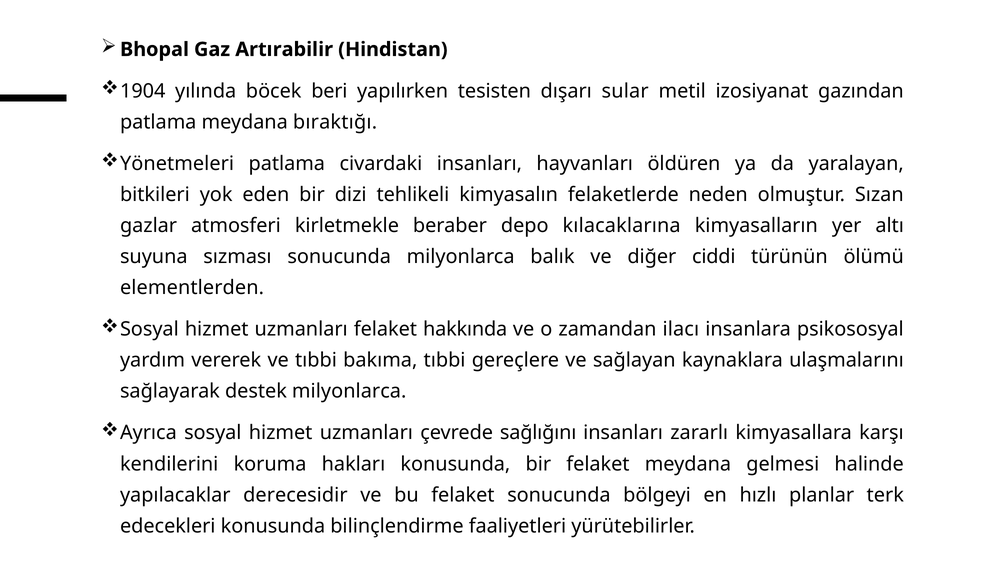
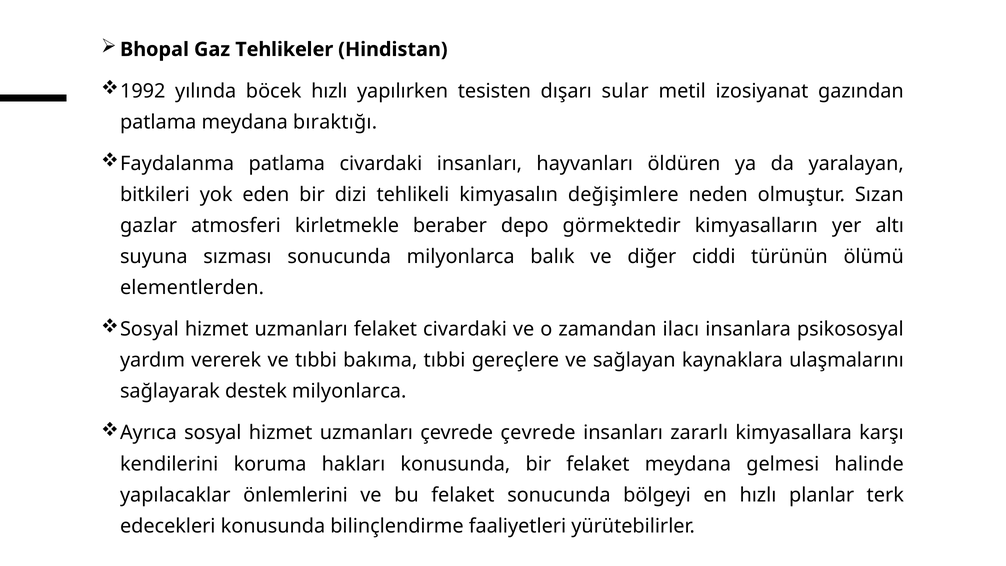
Artırabilir: Artırabilir -> Tehlikeler
1904: 1904 -> 1992
böcek beri: beri -> hızlı
Yönetmeleri: Yönetmeleri -> Faydalanma
felaketlerde: felaketlerde -> değişimlere
kılacaklarına: kılacaklarına -> görmektedir
felaket hakkında: hakkında -> civardaki
çevrede sağlığını: sağlığını -> çevrede
derecesidir: derecesidir -> önlemlerini
